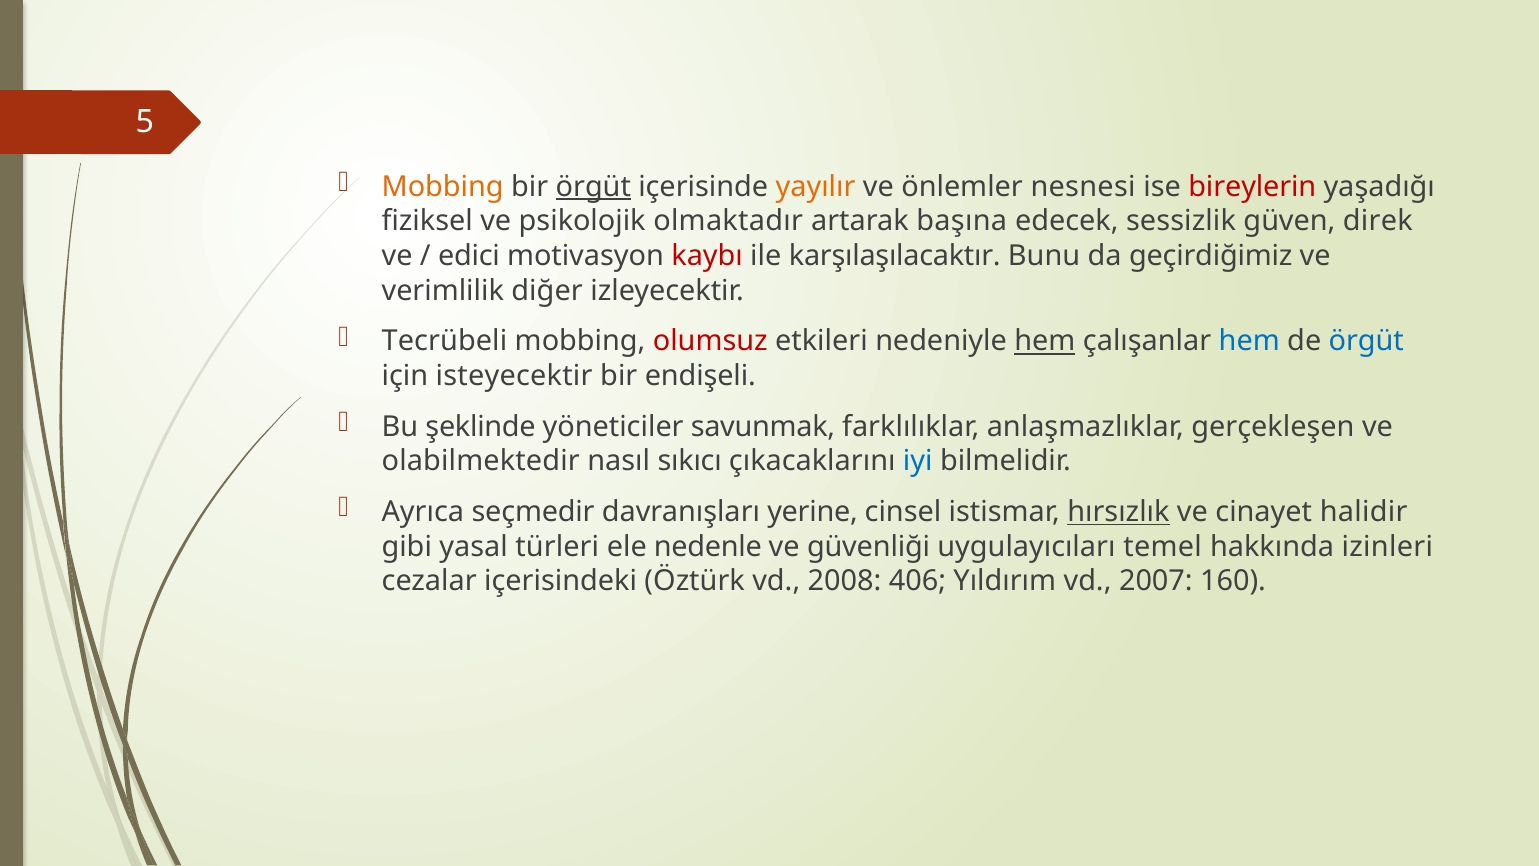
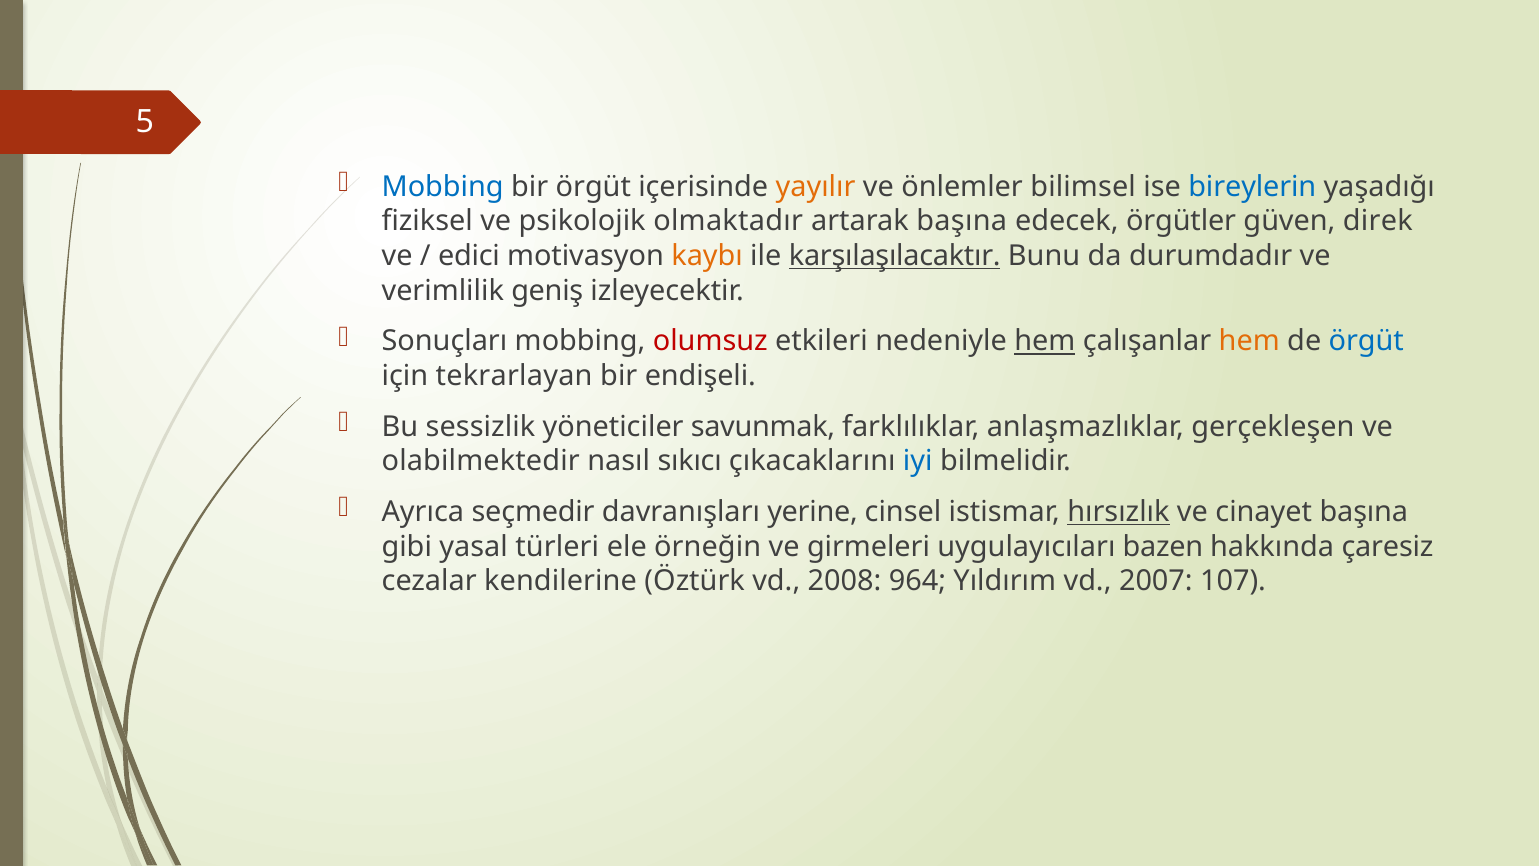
Mobbing at (443, 187) colour: orange -> blue
örgüt at (593, 187) underline: present -> none
nesnesi: nesnesi -> bilimsel
bireylerin colour: red -> blue
sessizlik: sessizlik -> örgütler
kaybı colour: red -> orange
karşılaşılacaktır underline: none -> present
geçirdiğimiz: geçirdiğimiz -> durumdadır
diğer: diğer -> geniş
Tecrübeli: Tecrübeli -> Sonuçları
hem at (1249, 341) colour: blue -> orange
isteyecektir: isteyecektir -> tekrarlayan
şeklinde: şeklinde -> sessizlik
cinayet halidir: halidir -> başına
nedenle: nedenle -> örneğin
güvenliği: güvenliği -> girmeleri
temel: temel -> bazen
izinleri: izinleri -> çaresiz
içerisindeki: içerisindeki -> kendilerine
406: 406 -> 964
160: 160 -> 107
